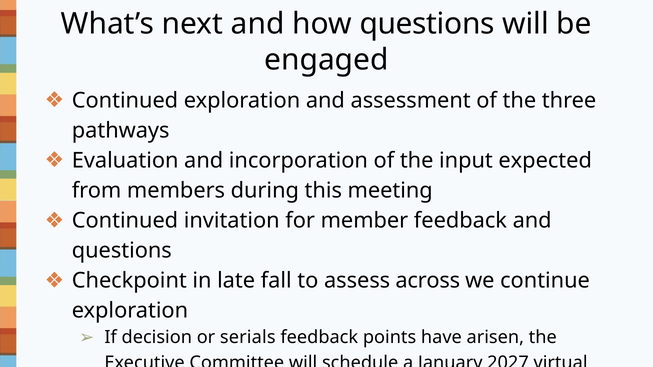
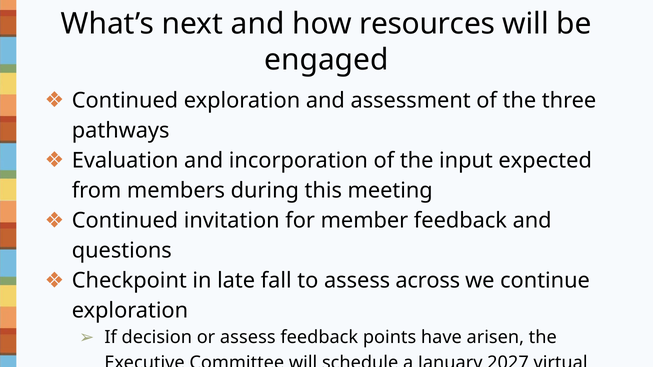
how questions: questions -> resources
or serials: serials -> assess
